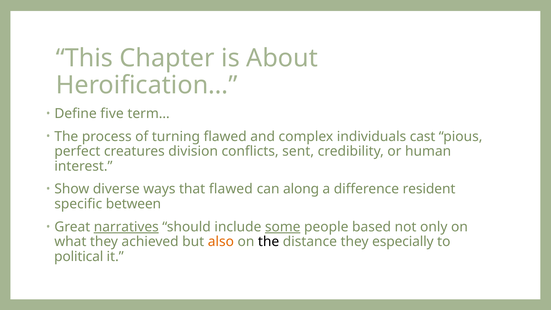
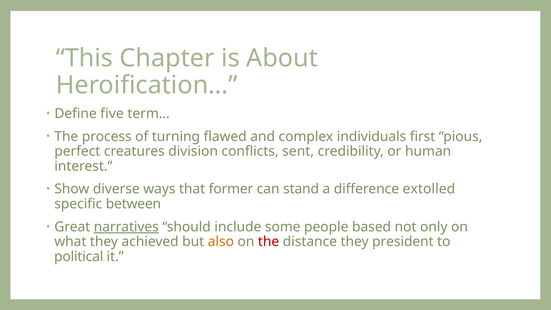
cast: cast -> first
that flawed: flawed -> former
along: along -> stand
resident: resident -> extolled
some underline: present -> none
the at (269, 242) colour: black -> red
especially: especially -> president
